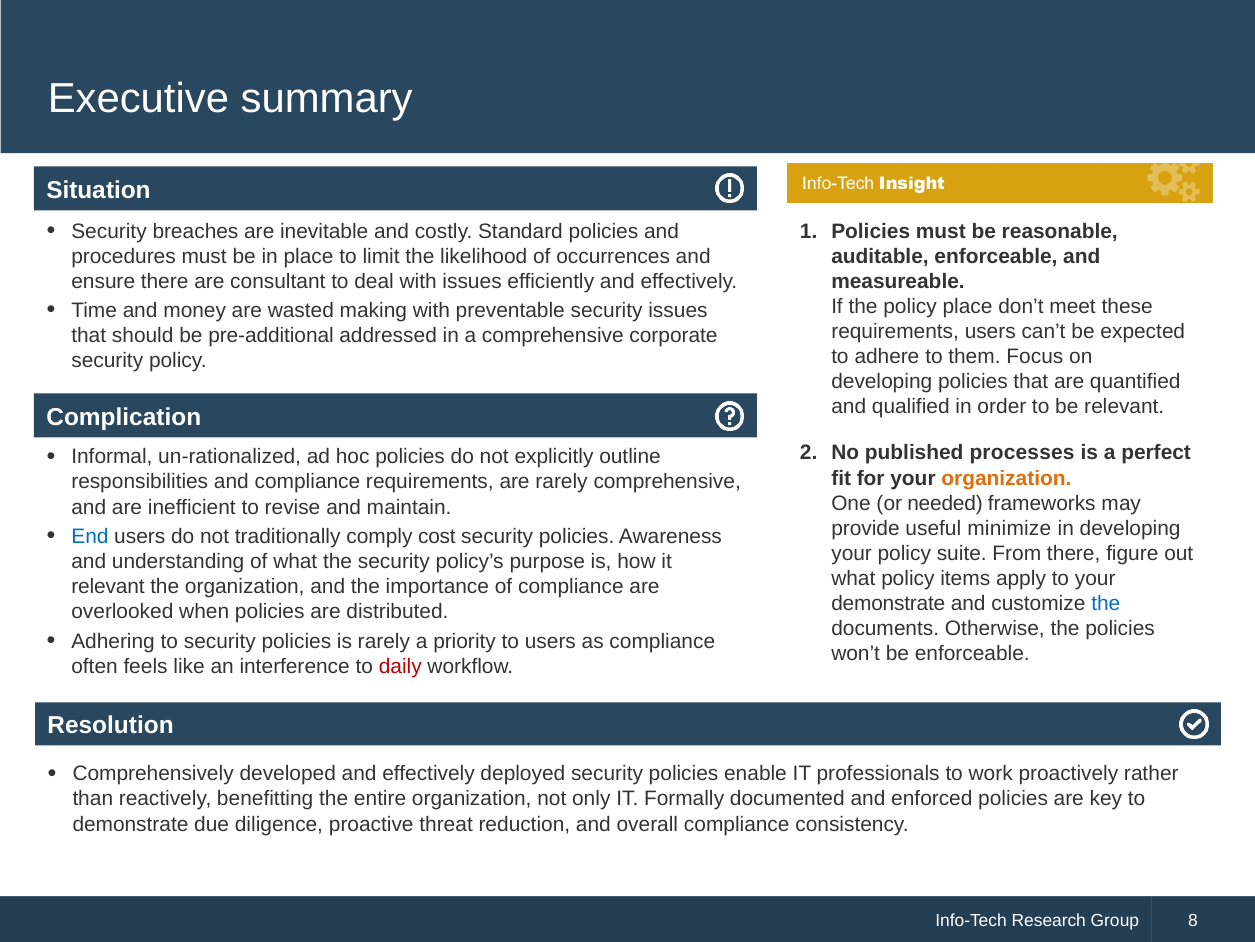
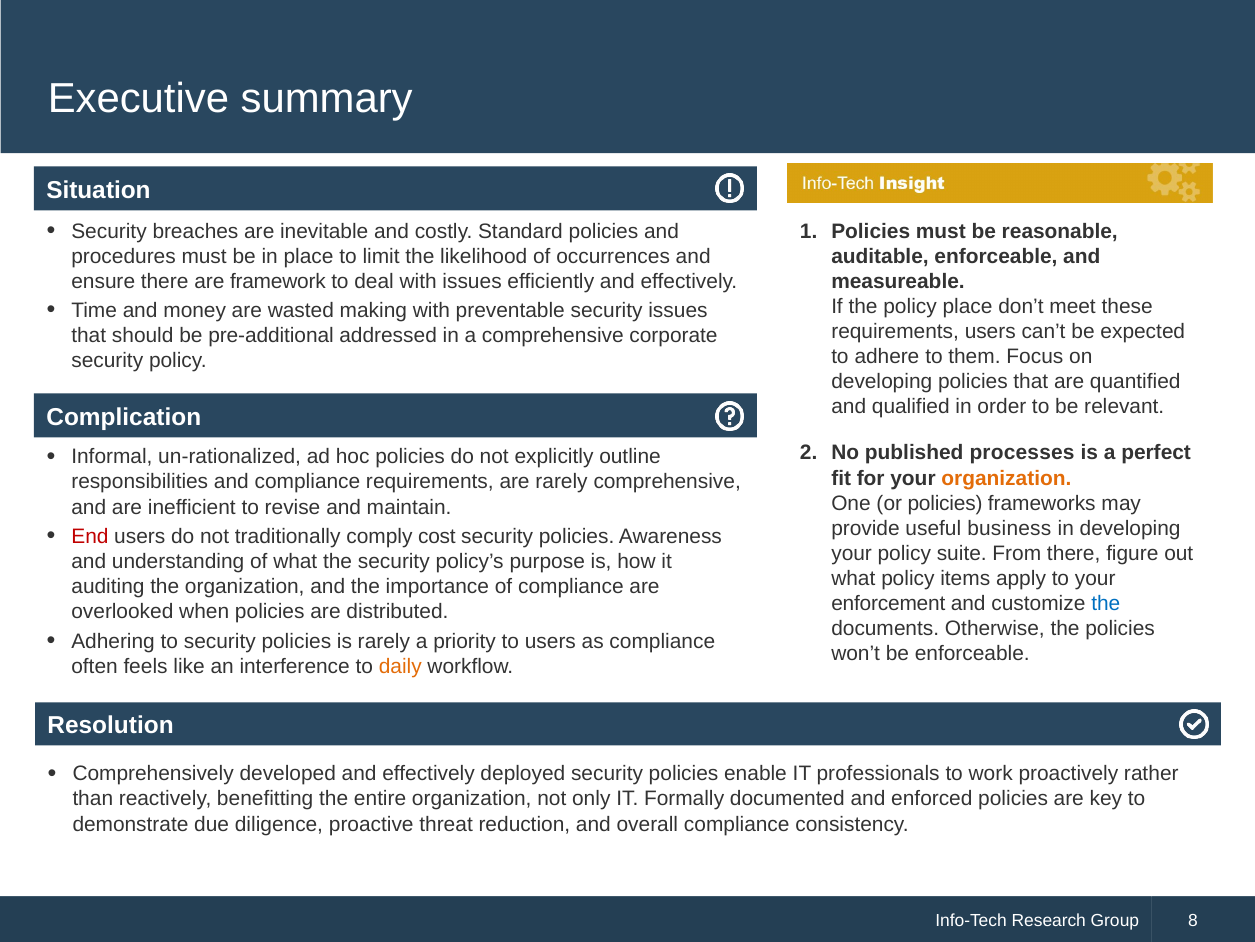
consultant: consultant -> framework
or needed: needed -> policies
minimize: minimize -> business
End colour: blue -> red
relevant at (108, 586): relevant -> auditing
demonstrate at (888, 603): demonstrate -> enforcement
daily colour: red -> orange
